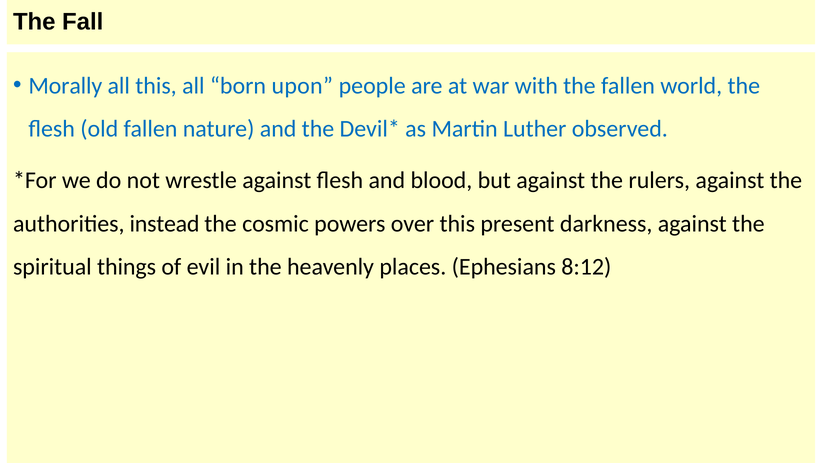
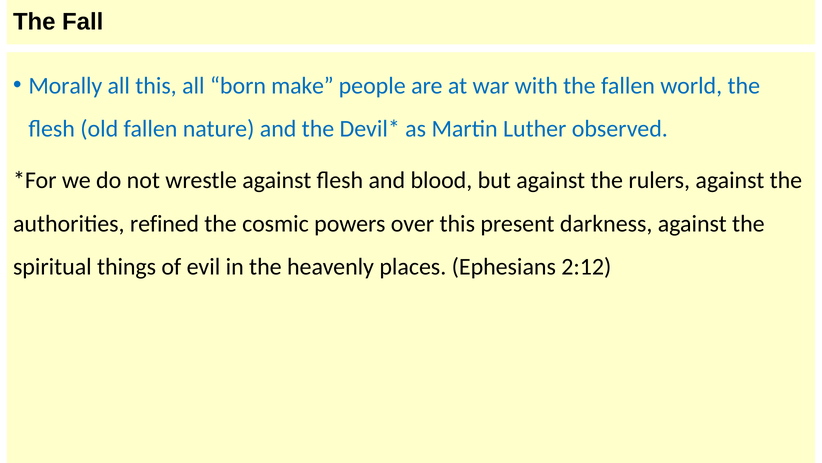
upon: upon -> make
instead: instead -> refined
8:12: 8:12 -> 2:12
